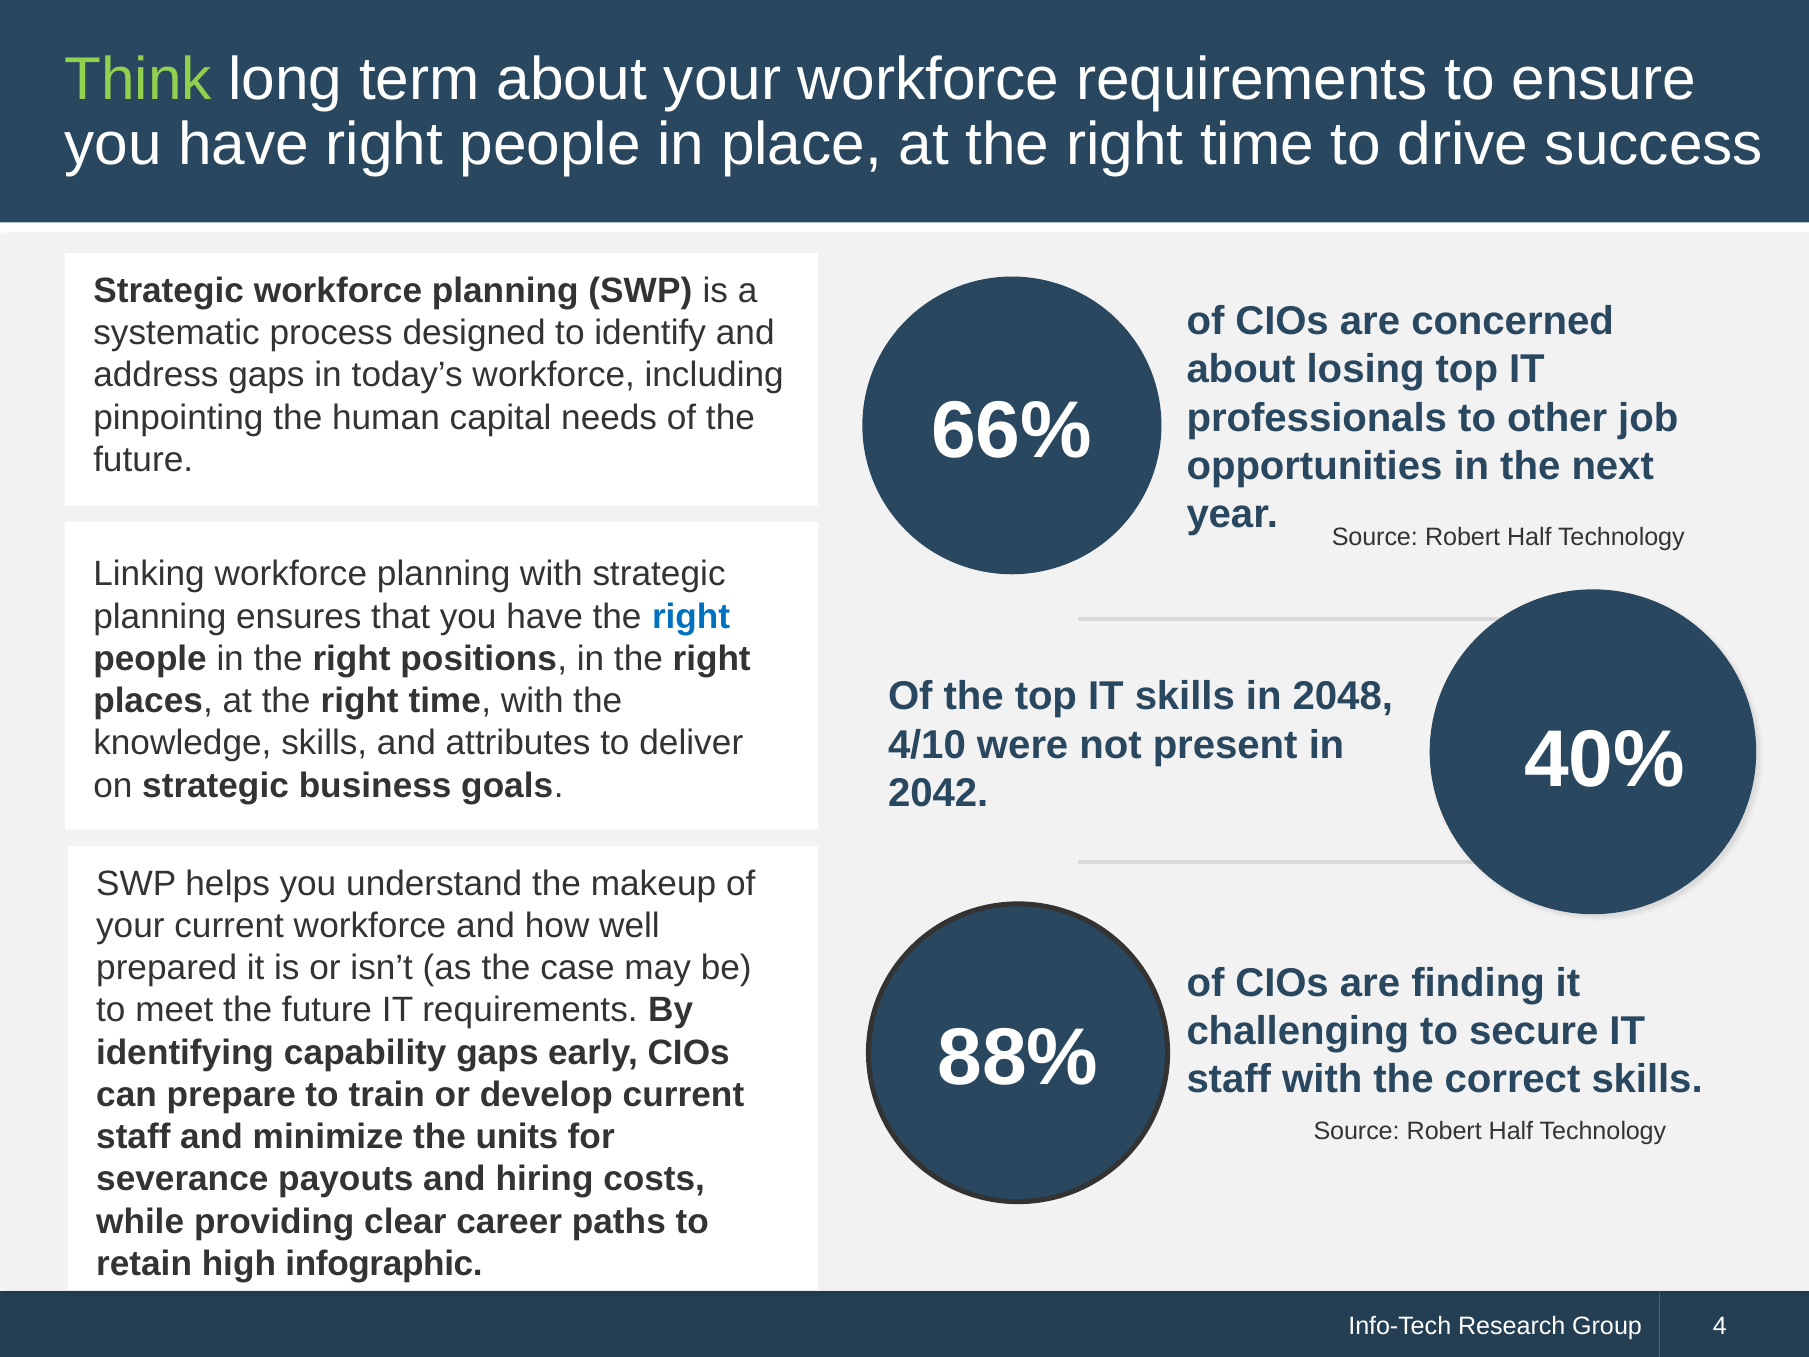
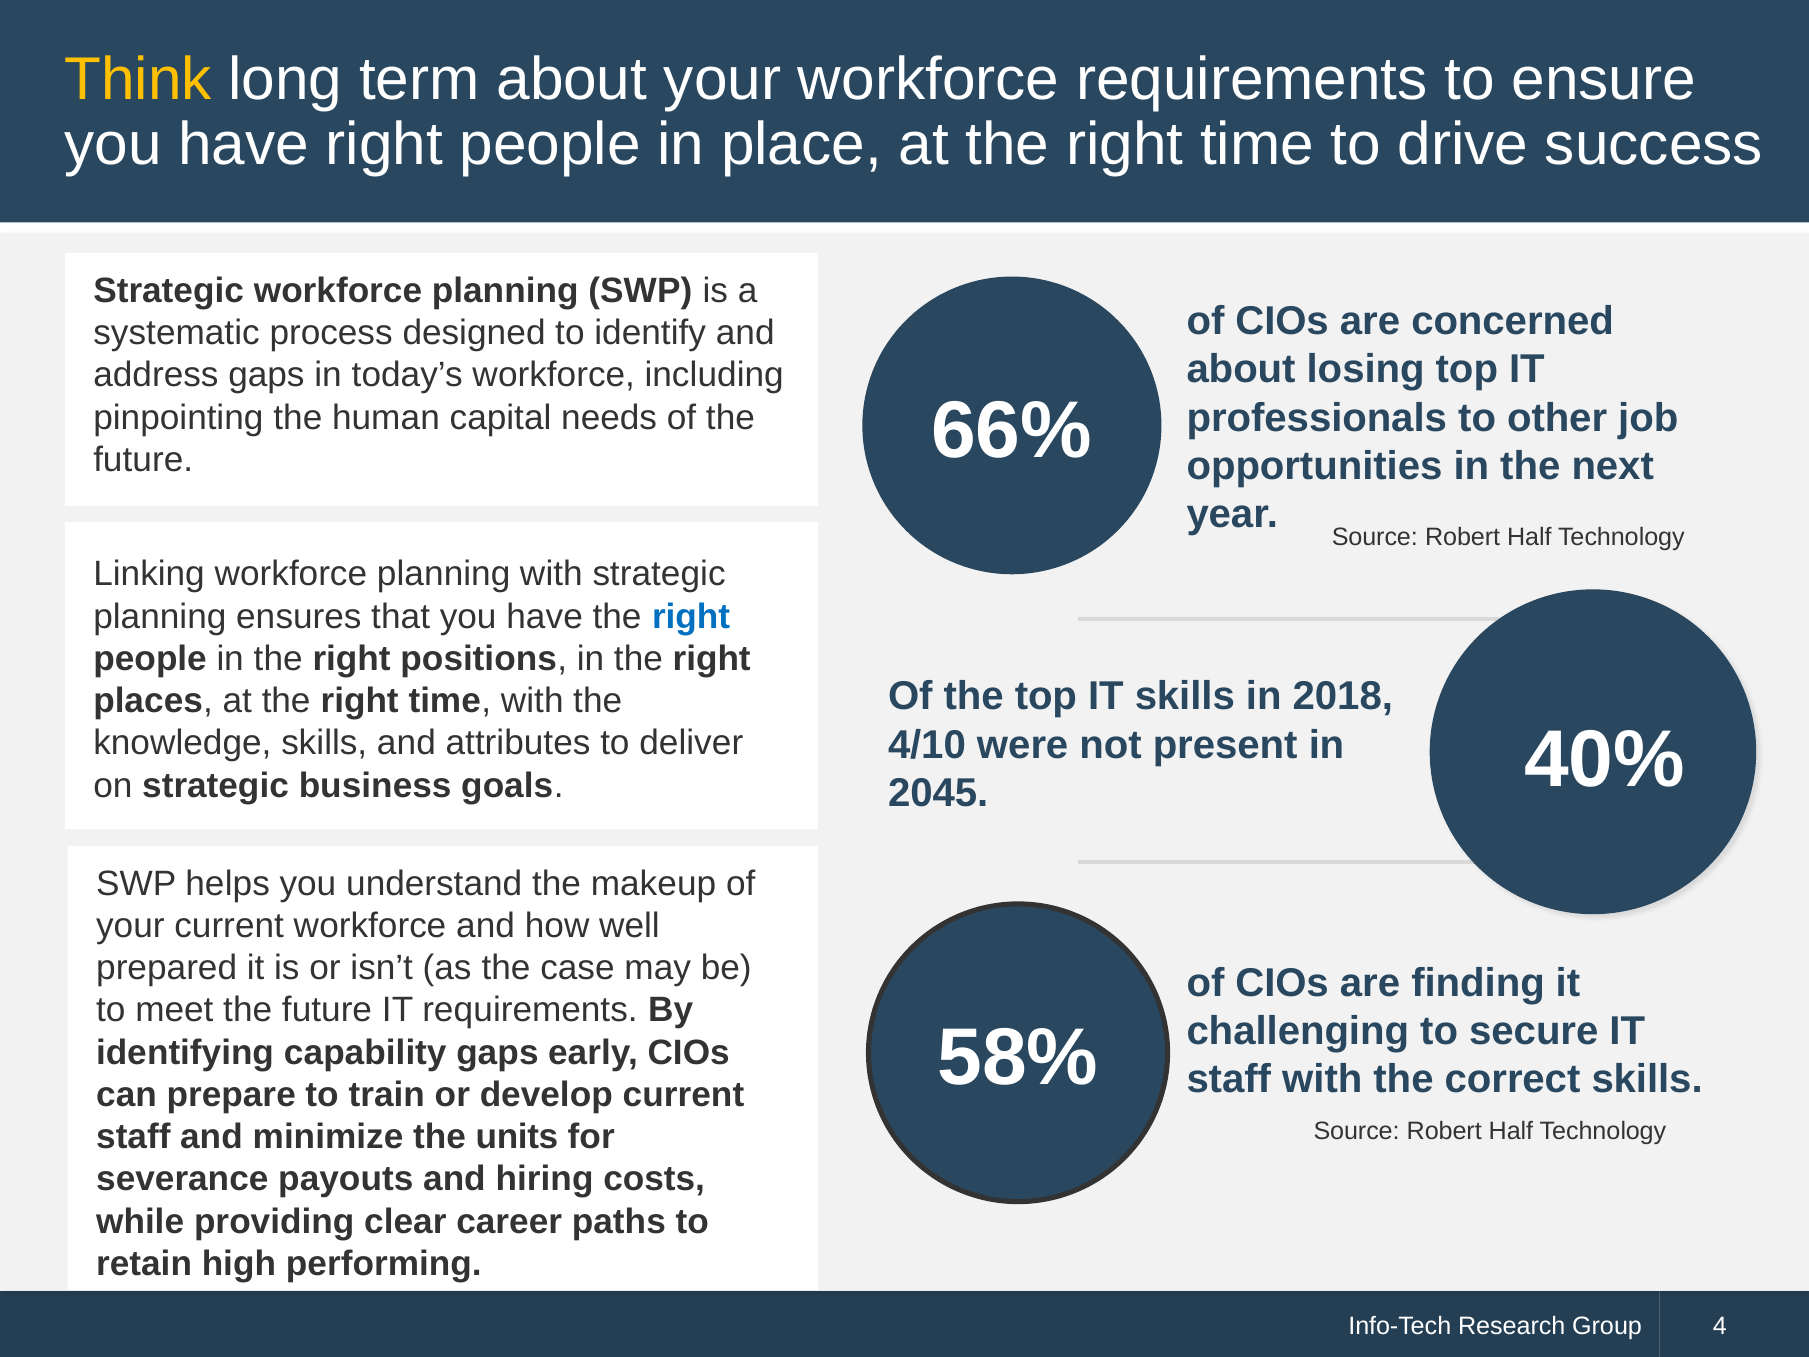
Think colour: light green -> yellow
2048: 2048 -> 2018
2042: 2042 -> 2045
88%: 88% -> 58%
infographic: infographic -> performing
